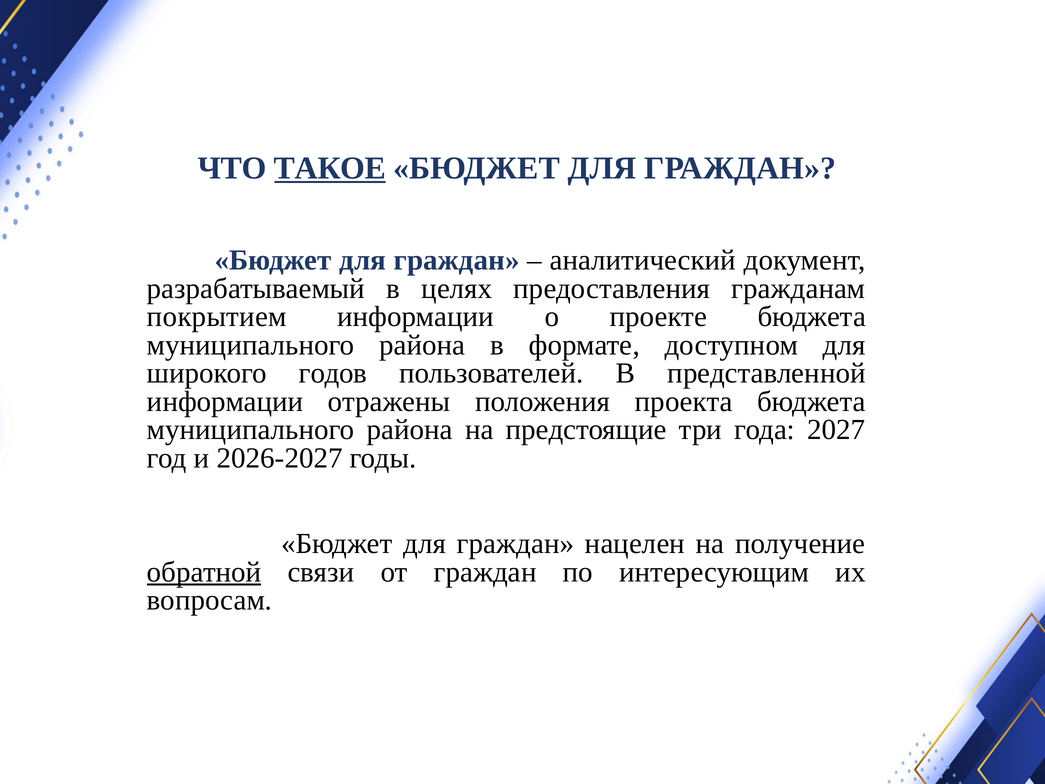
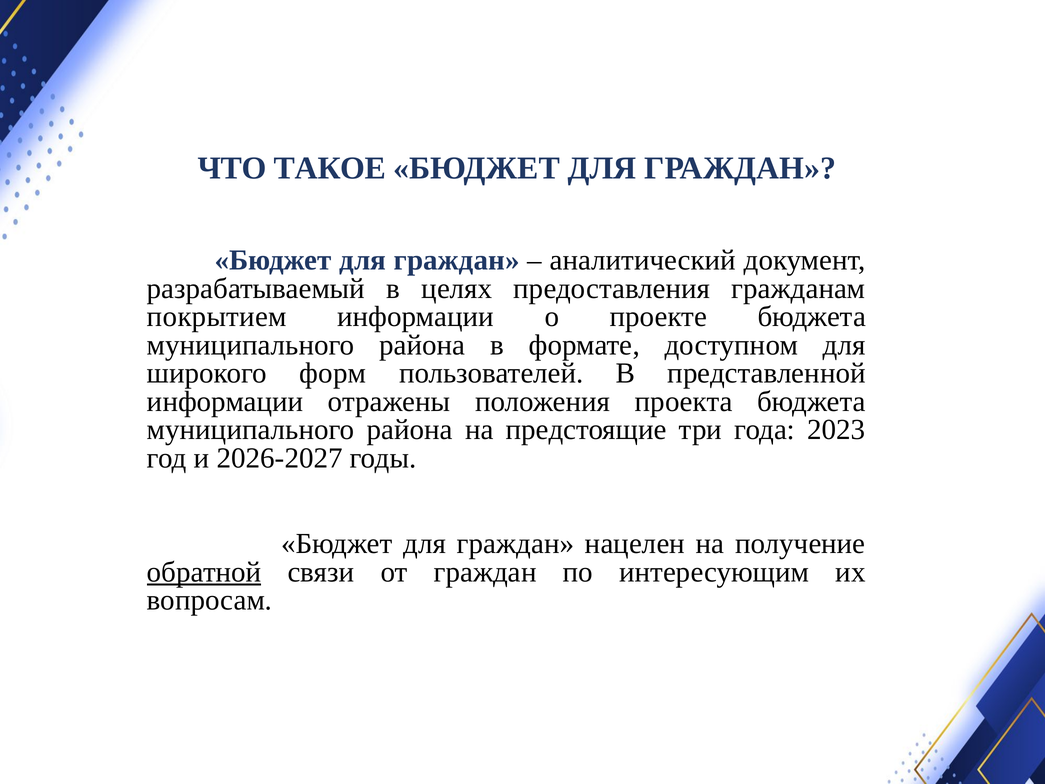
ТАКОЕ underline: present -> none
годов: годов -> форм
2027: 2027 -> 2023
